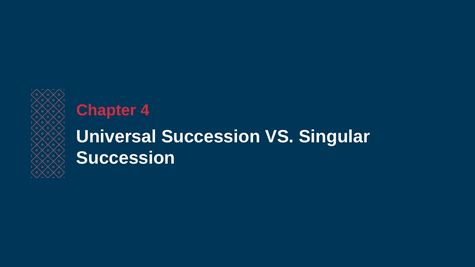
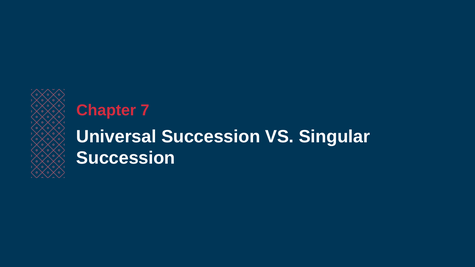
4: 4 -> 7
